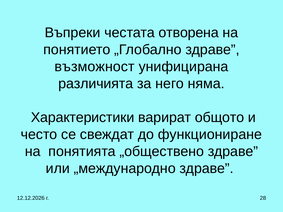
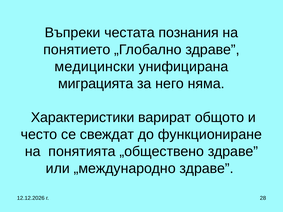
отворена: отворена -> познания
възможност: възможност -> медицински
различията: различията -> миграцията
